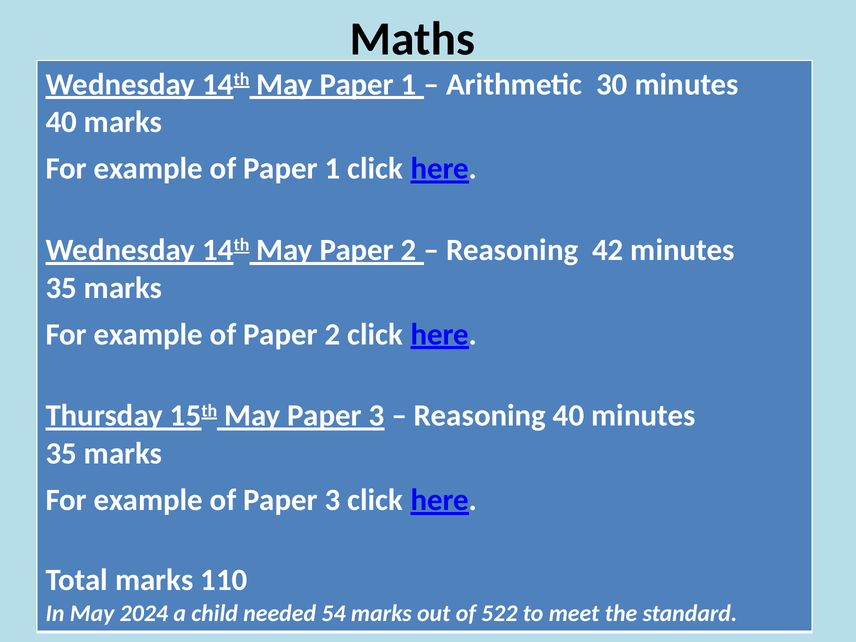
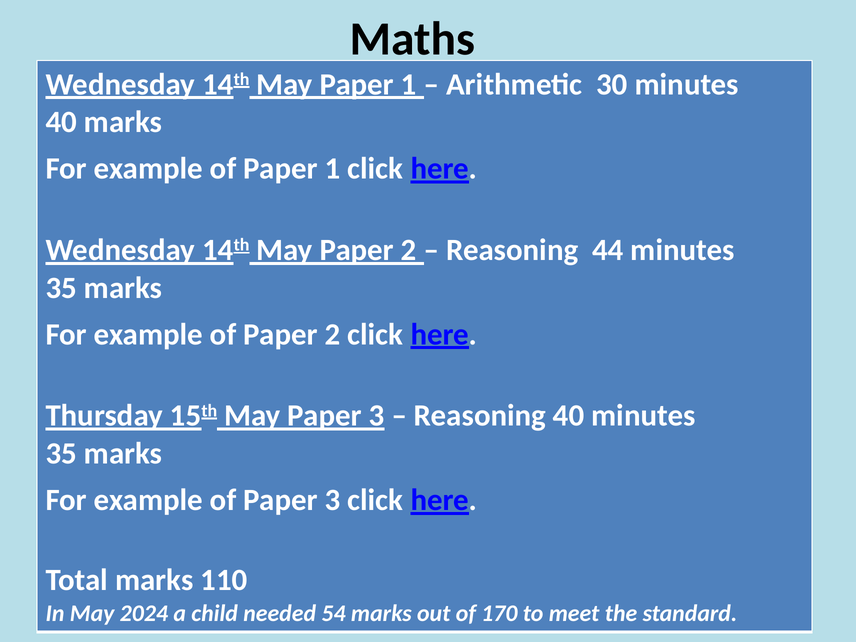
42: 42 -> 44
522: 522 -> 170
